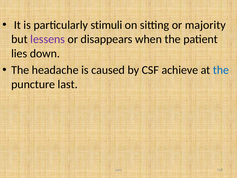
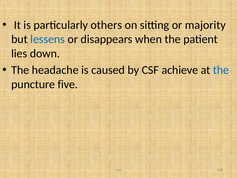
stimuli: stimuli -> others
lessens colour: purple -> blue
last: last -> five
